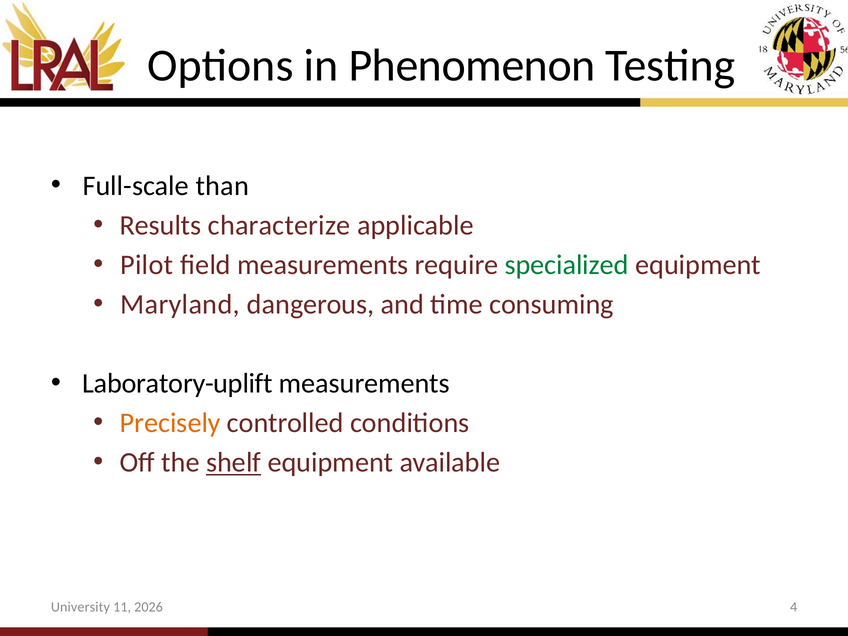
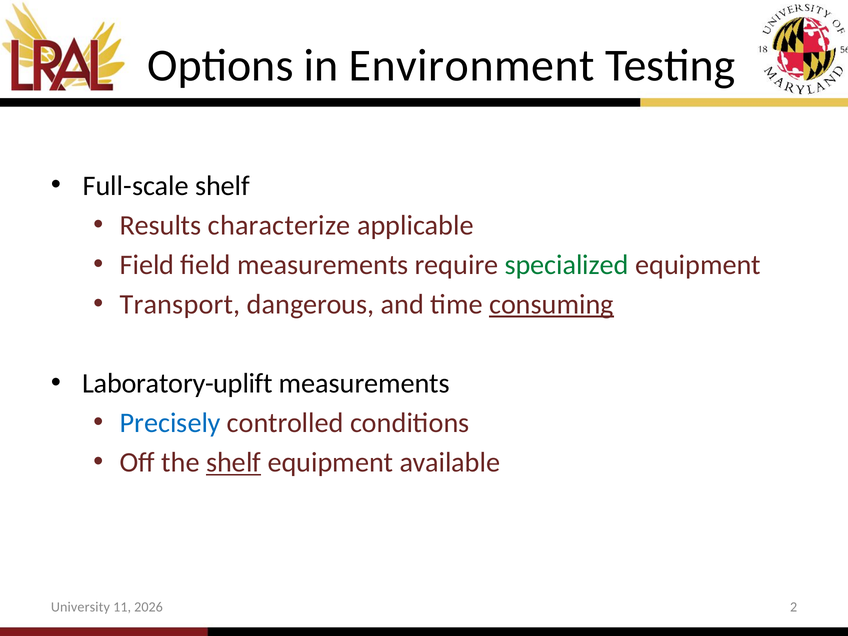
Phenomenon: Phenomenon -> Environment
Full-scale than: than -> shelf
Pilot at (147, 265): Pilot -> Field
Maryland: Maryland -> Transport
consuming underline: none -> present
Precisely colour: orange -> blue
4: 4 -> 2
